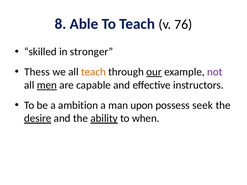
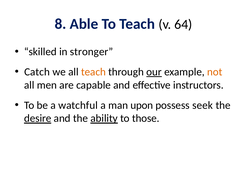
76: 76 -> 64
Thess: Thess -> Catch
not colour: purple -> orange
men underline: present -> none
ambition: ambition -> watchful
when: when -> those
